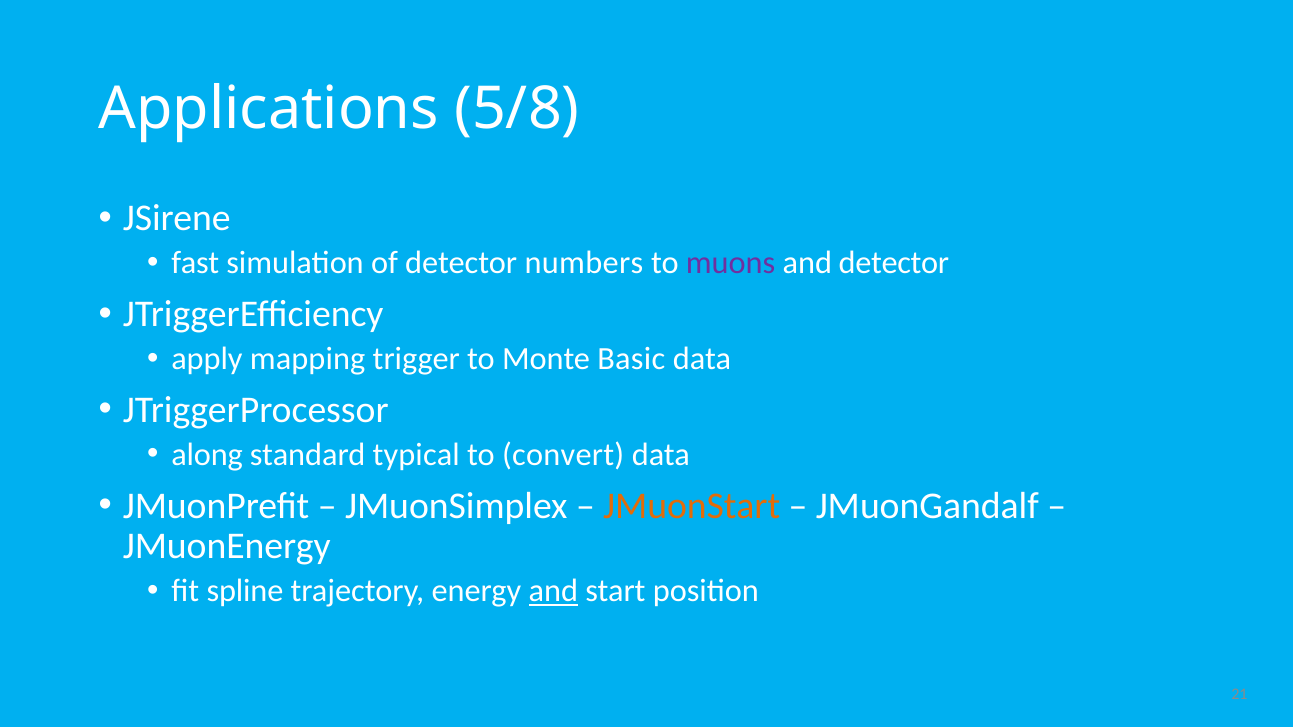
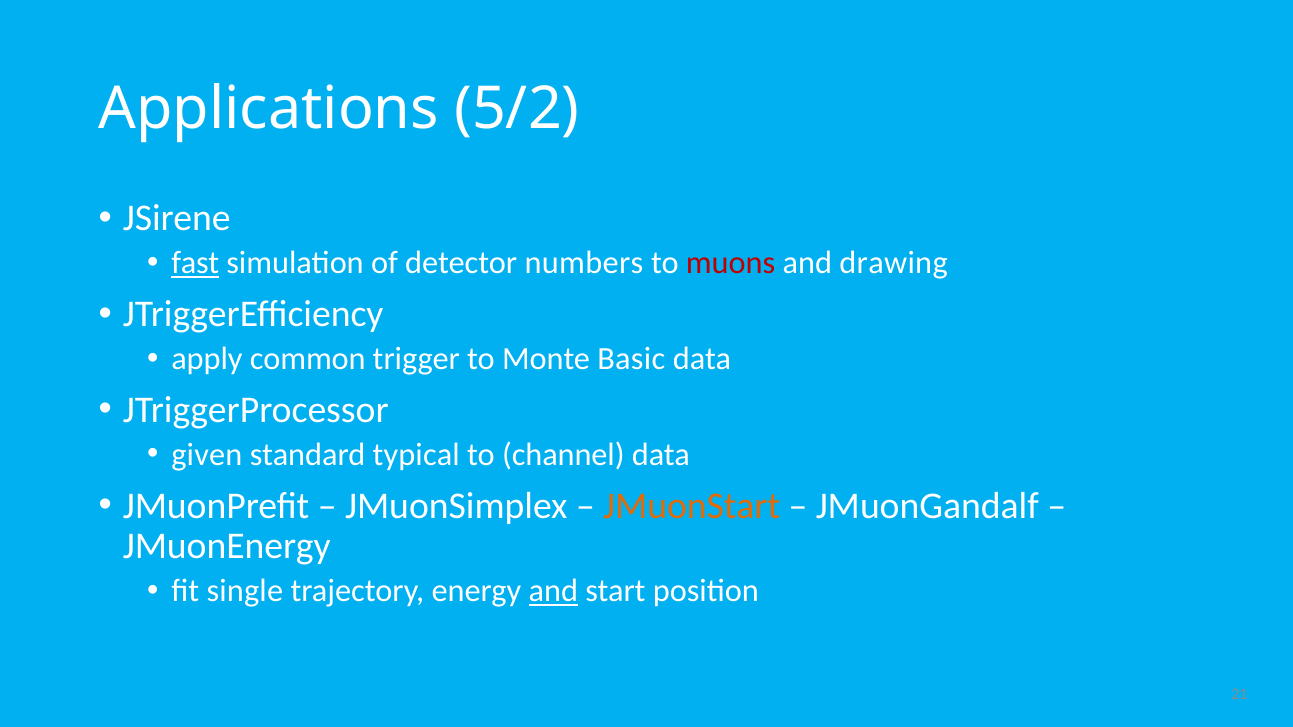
5/8: 5/8 -> 5/2
fast underline: none -> present
muons colour: purple -> red
and detector: detector -> drawing
mapping: mapping -> common
along: along -> given
convert: convert -> channel
spline: spline -> single
